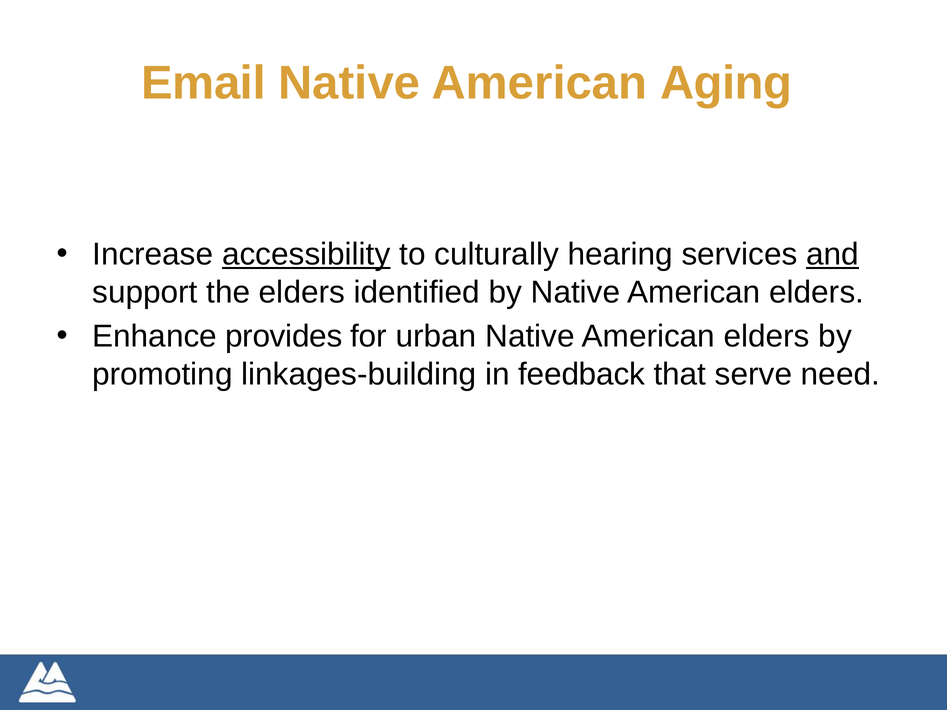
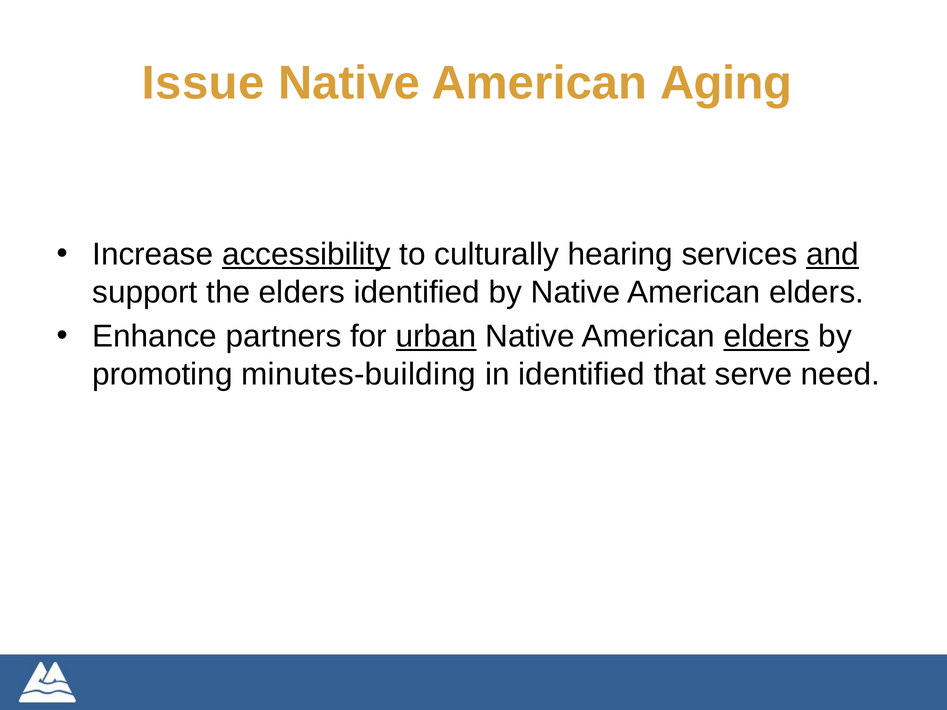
Email: Email -> Issue
provides: provides -> partners
urban underline: none -> present
elders at (767, 337) underline: none -> present
linkages-building: linkages-building -> minutes-building
in feedback: feedback -> identified
